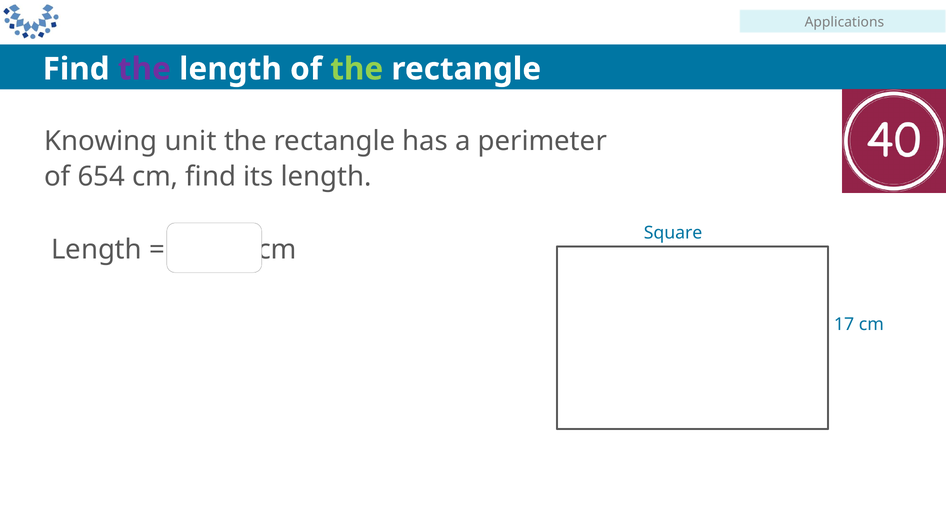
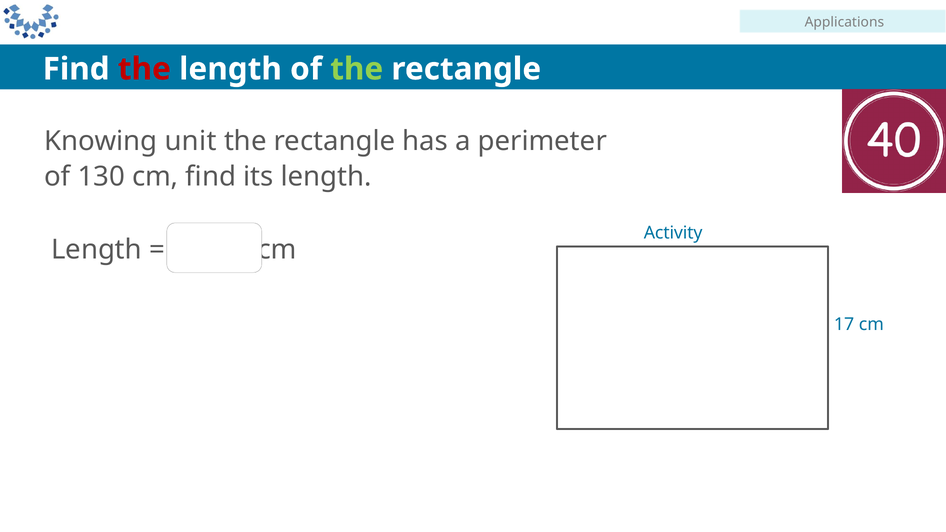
the at (144, 69) colour: purple -> red
654: 654 -> 130
Square: Square -> Activity
